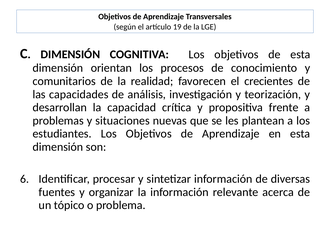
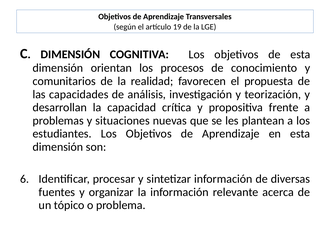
crecientes: crecientes -> propuesta
